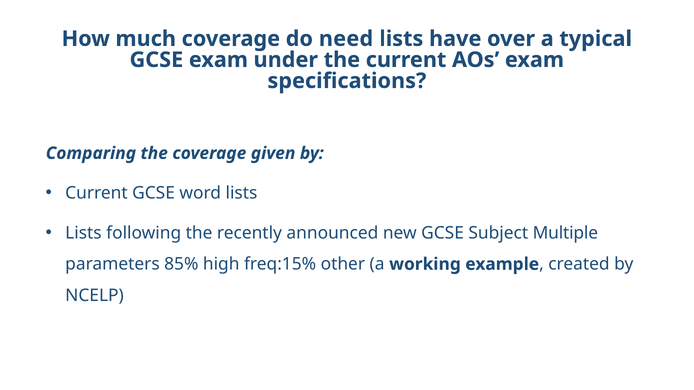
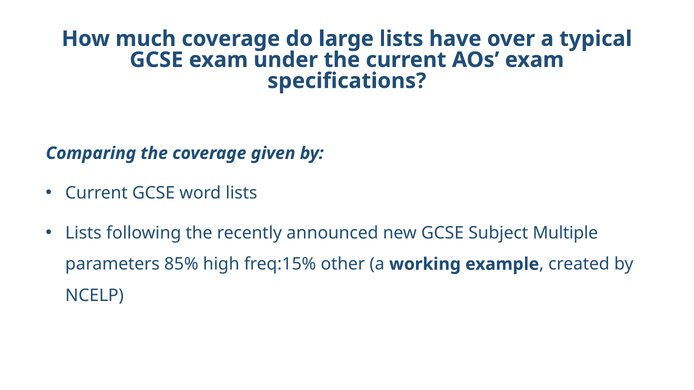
need: need -> large
